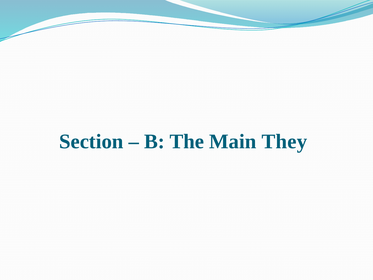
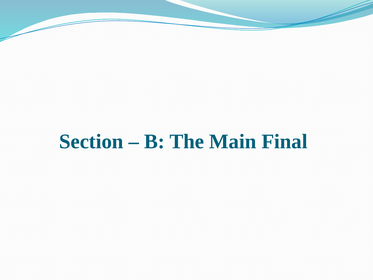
They: They -> Final
